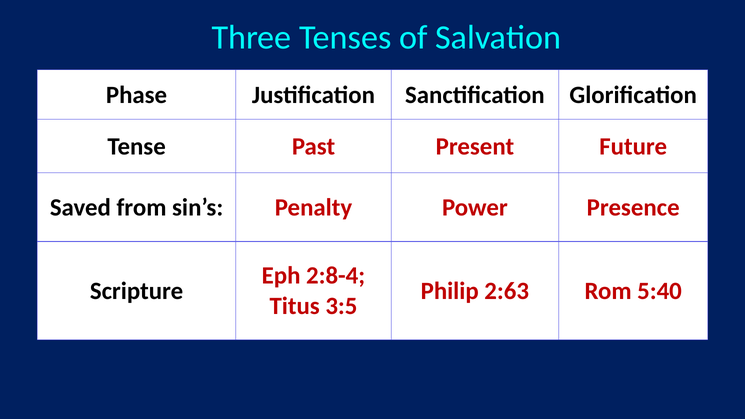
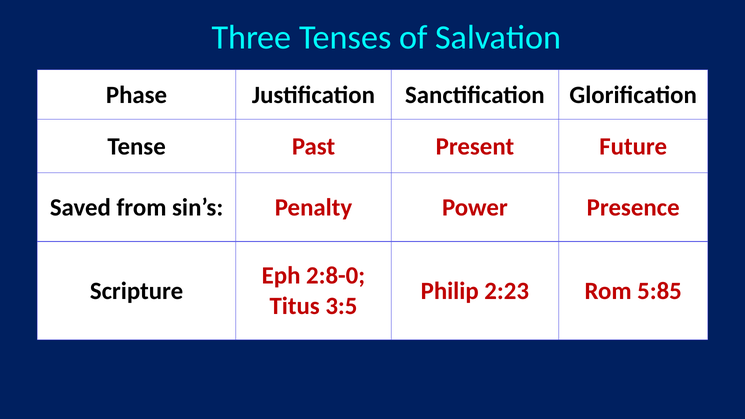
2:8-4: 2:8-4 -> 2:8-0
2:63: 2:63 -> 2:23
5:40: 5:40 -> 5:85
